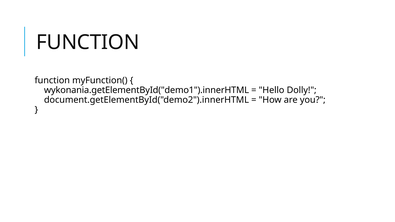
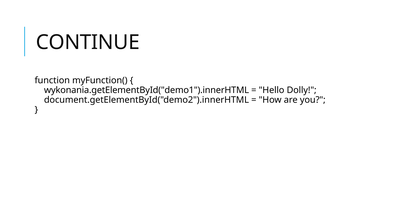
FUNCTION at (88, 42): FUNCTION -> CONTINUE
